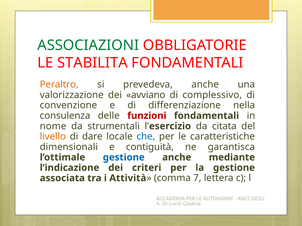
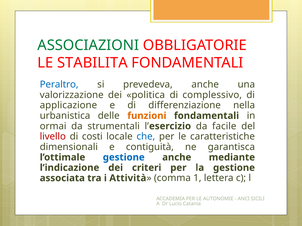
Peraltro colour: orange -> blue
avviano: avviano -> politica
convenzione: convenzione -> applicazione
consulenza: consulenza -> urbanistica
funzioni colour: red -> orange
nome: nome -> ormai
citata: citata -> facile
livello colour: orange -> red
dare: dare -> costi
7: 7 -> 1
